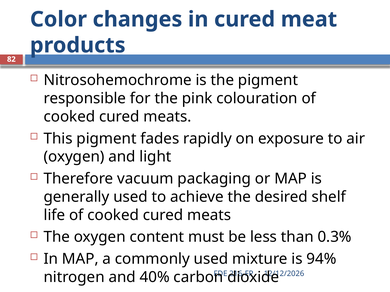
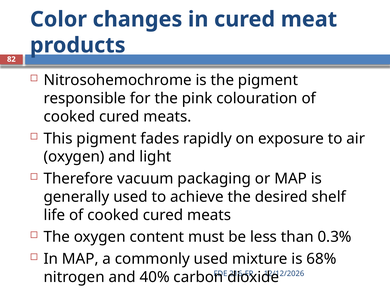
94%: 94% -> 68%
